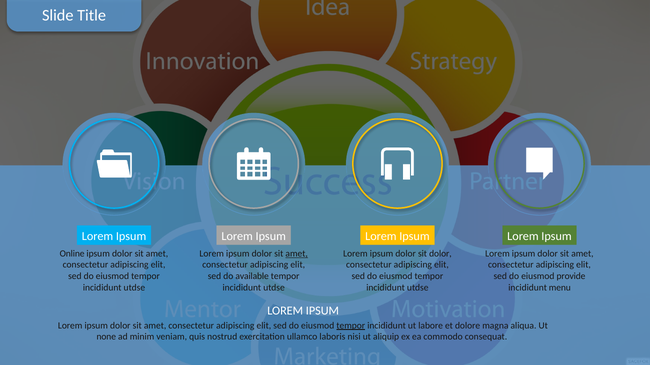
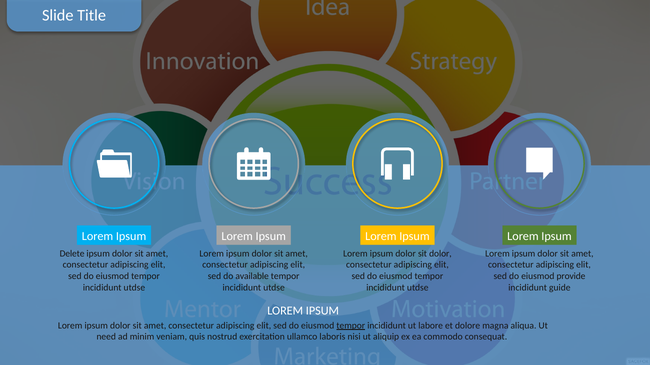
Online: Online -> Delete
amet at (297, 254) underline: present -> none
menu: menu -> guide
none: none -> need
